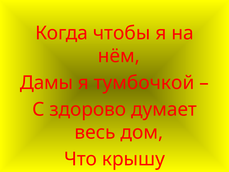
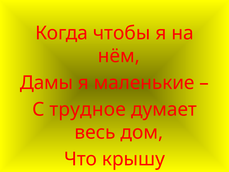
тумбочкой: тумбочкой -> маленькие
здорово: здорово -> трудное
